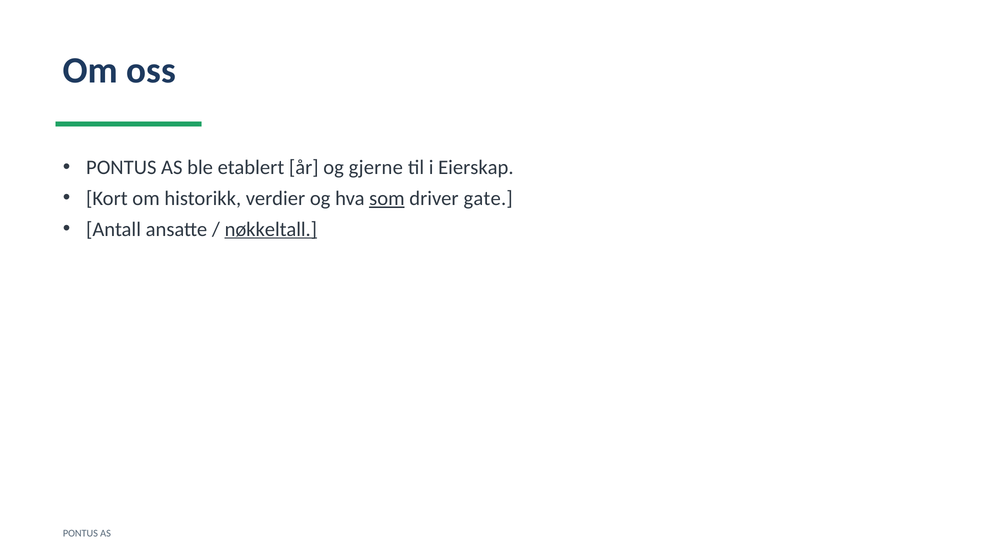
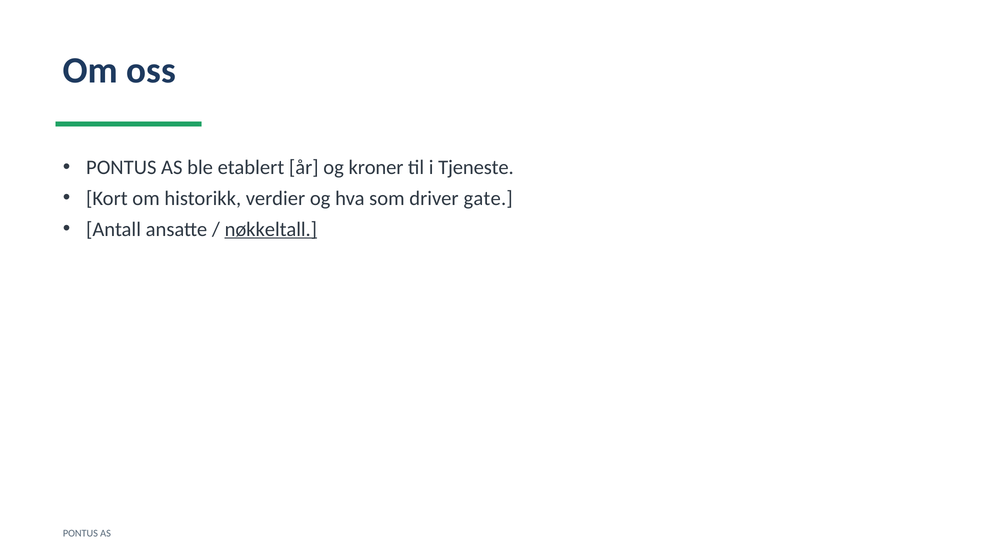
gjerne: gjerne -> kroner
Eierskap: Eierskap -> Tjeneste
som underline: present -> none
